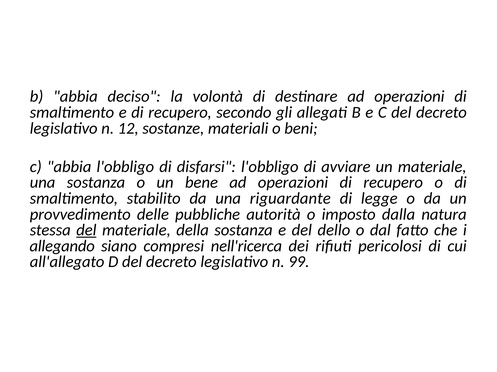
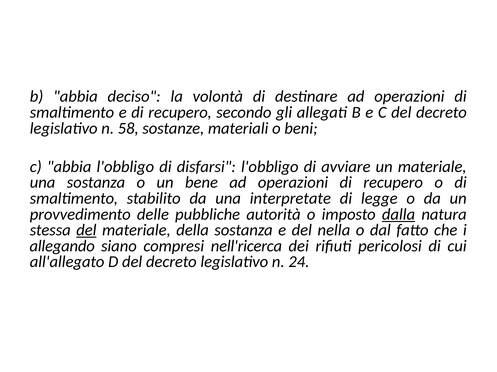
12: 12 -> 58
riguardante: riguardante -> interpretate
dalla underline: none -> present
dello: dello -> nella
99: 99 -> 24
